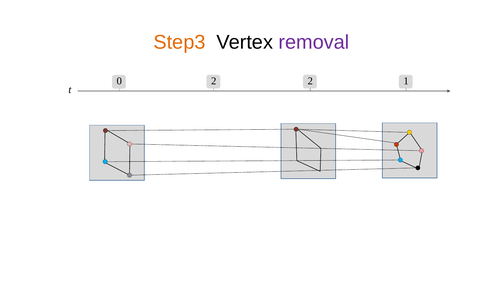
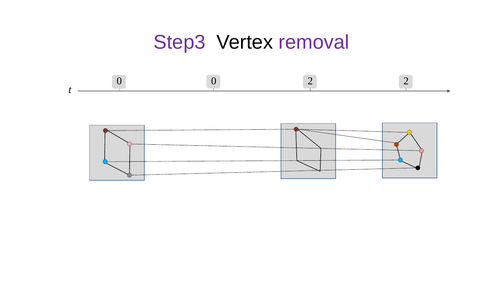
Step3 colour: orange -> purple
0 2: 2 -> 0
2 1: 1 -> 2
